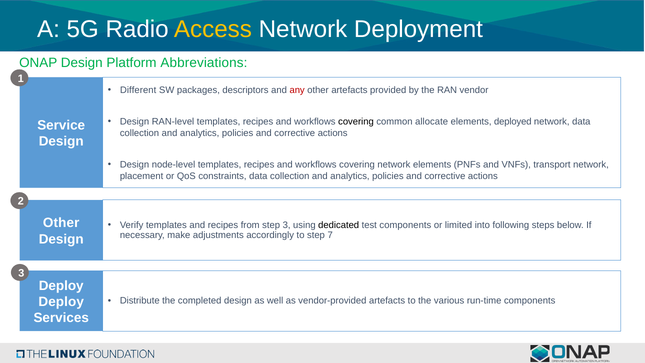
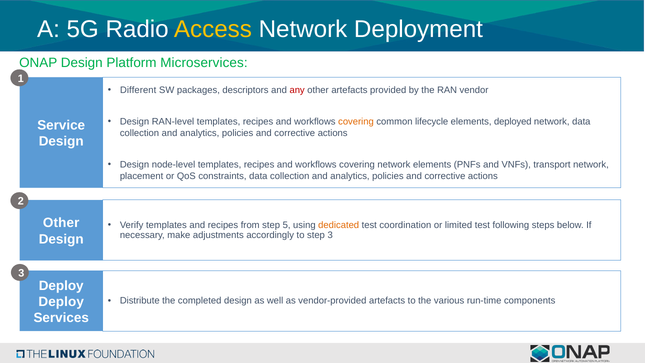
Abbreviations: Abbreviations -> Microservices
covering at (356, 122) colour: black -> orange
allocate: allocate -> lifecycle
step 3: 3 -> 5
dedicated colour: black -> orange
test components: components -> coordination
limited into: into -> test
step 7: 7 -> 3
